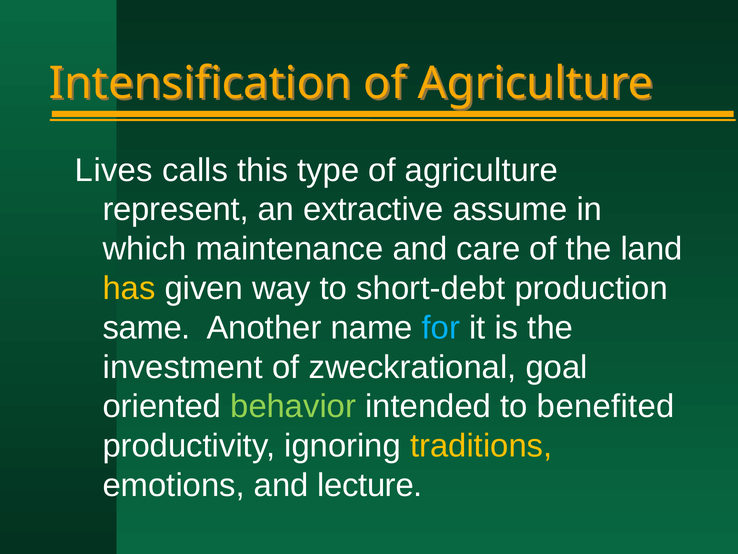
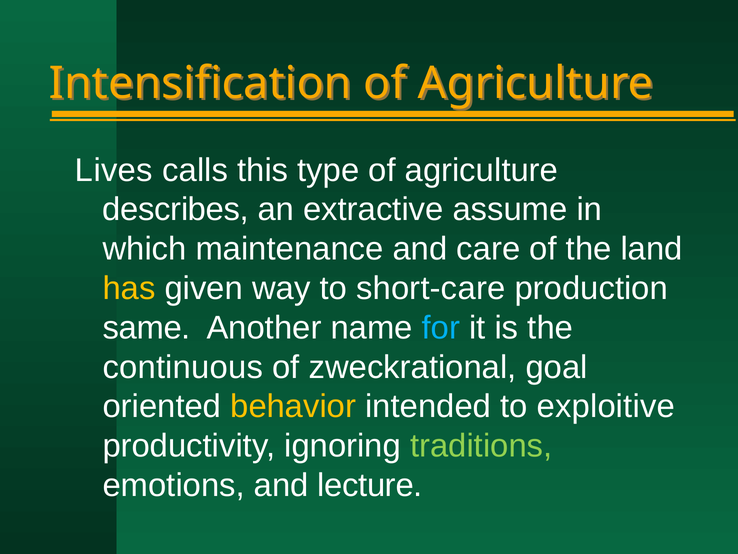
represent: represent -> describes
short-debt: short-debt -> short-care
investment: investment -> continuous
behavior colour: light green -> yellow
benefited: benefited -> exploitive
traditions colour: yellow -> light green
